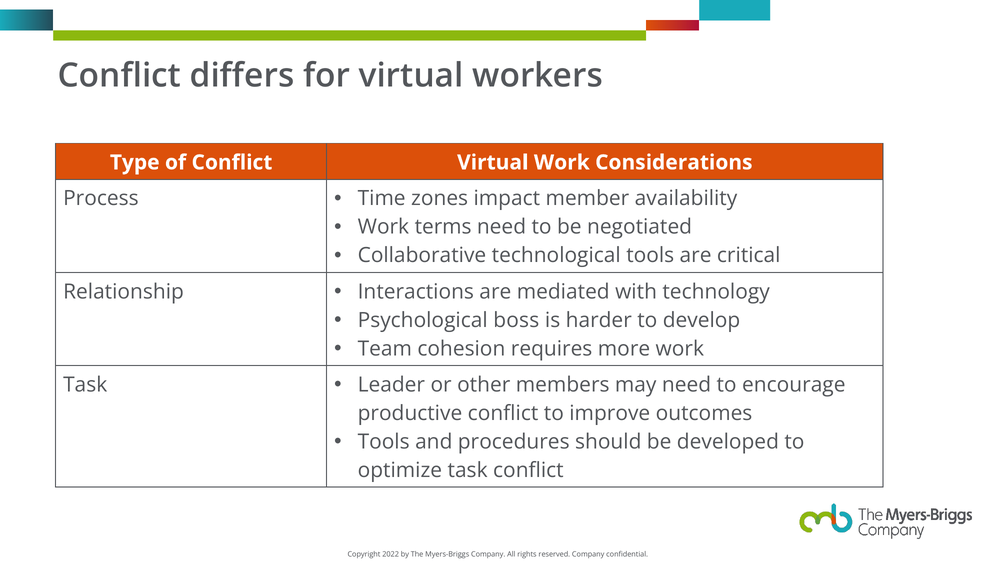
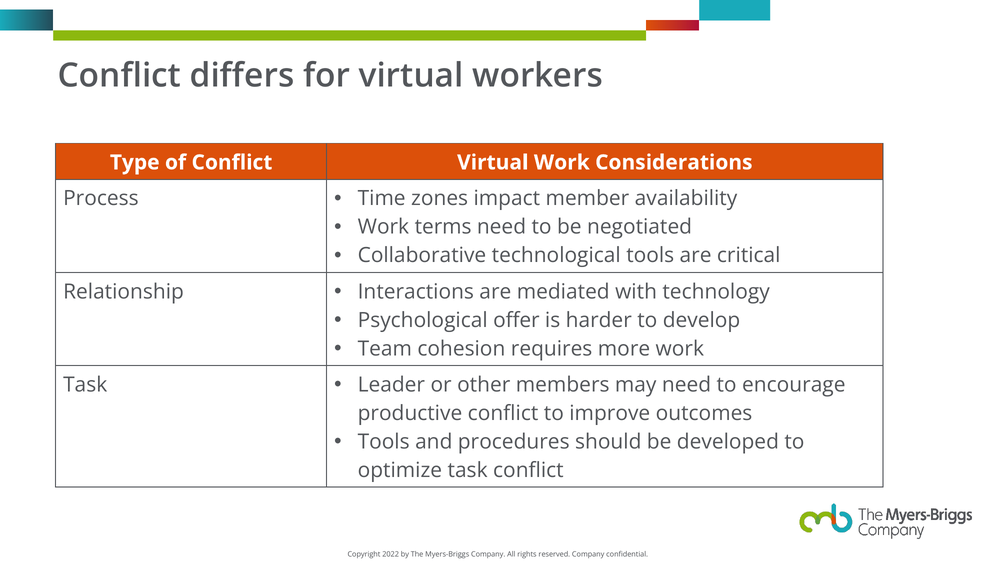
boss: boss -> offer
